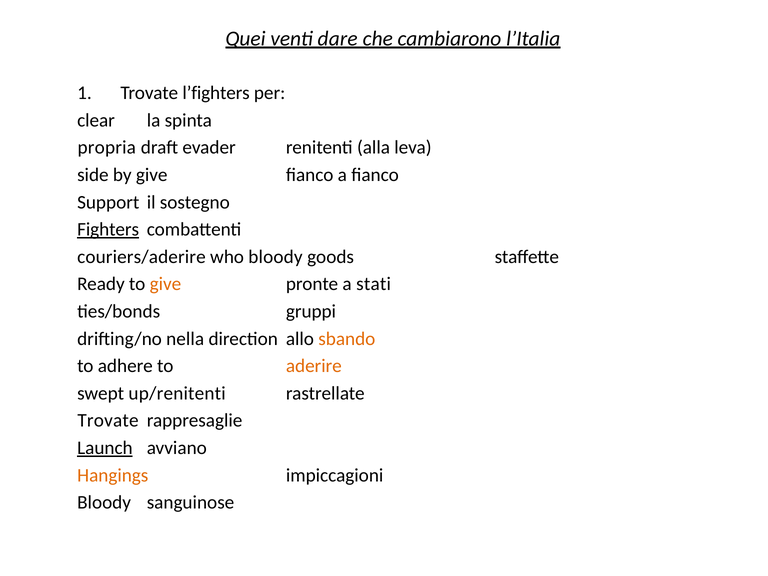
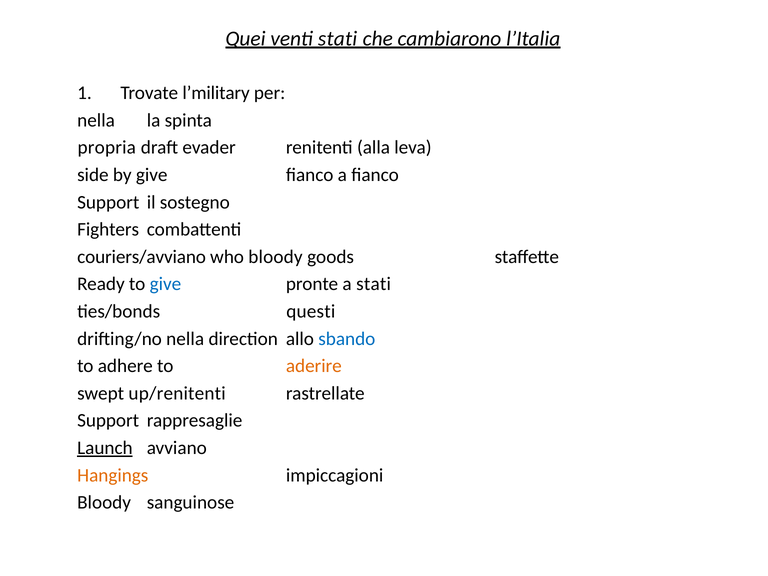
venti dare: dare -> stati
l’fighters: l’fighters -> l’military
clear at (96, 120): clear -> nella
Fighters underline: present -> none
couriers/aderire: couriers/aderire -> couriers/avviano
give at (165, 284) colour: orange -> blue
gruppi: gruppi -> questi
sbando colour: orange -> blue
Trovate at (108, 421): Trovate -> Support
